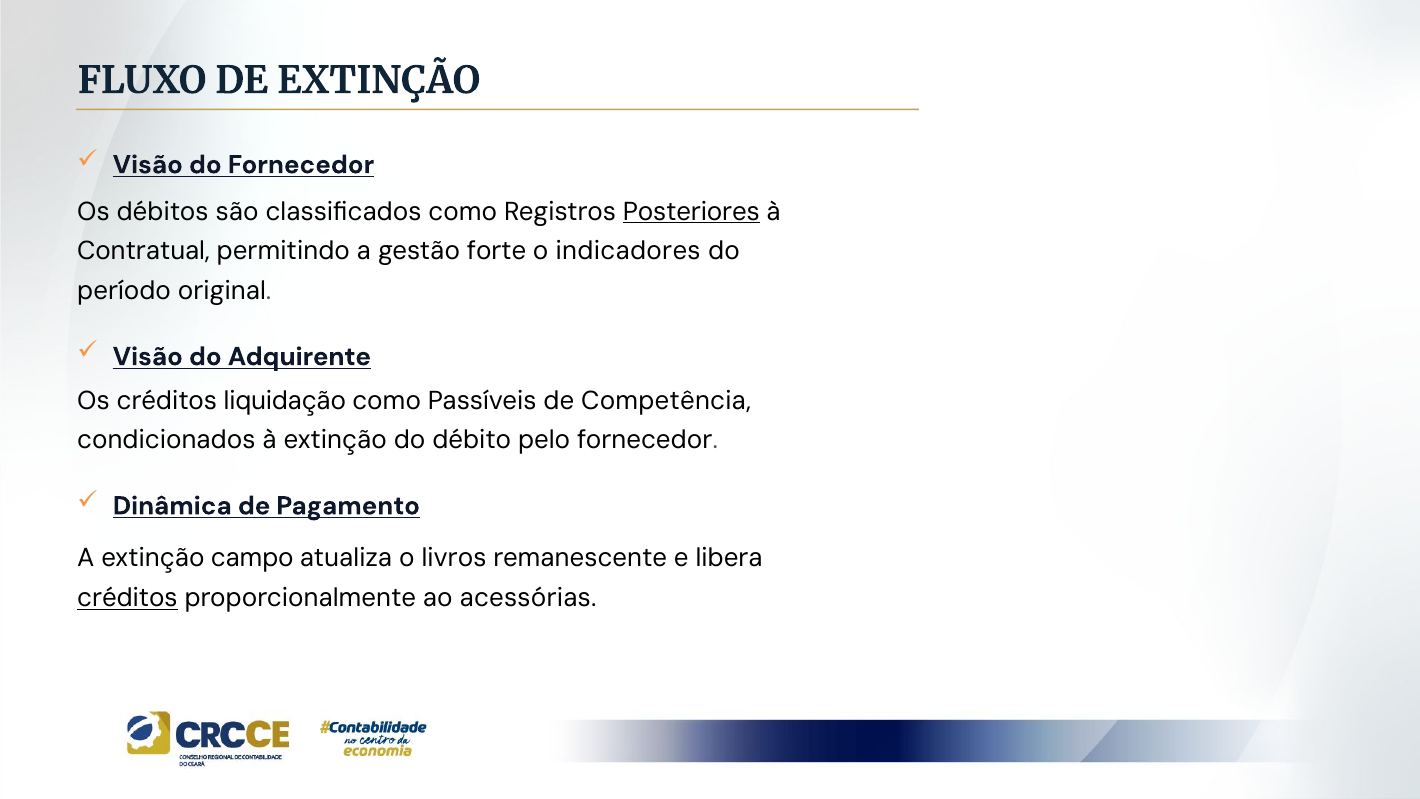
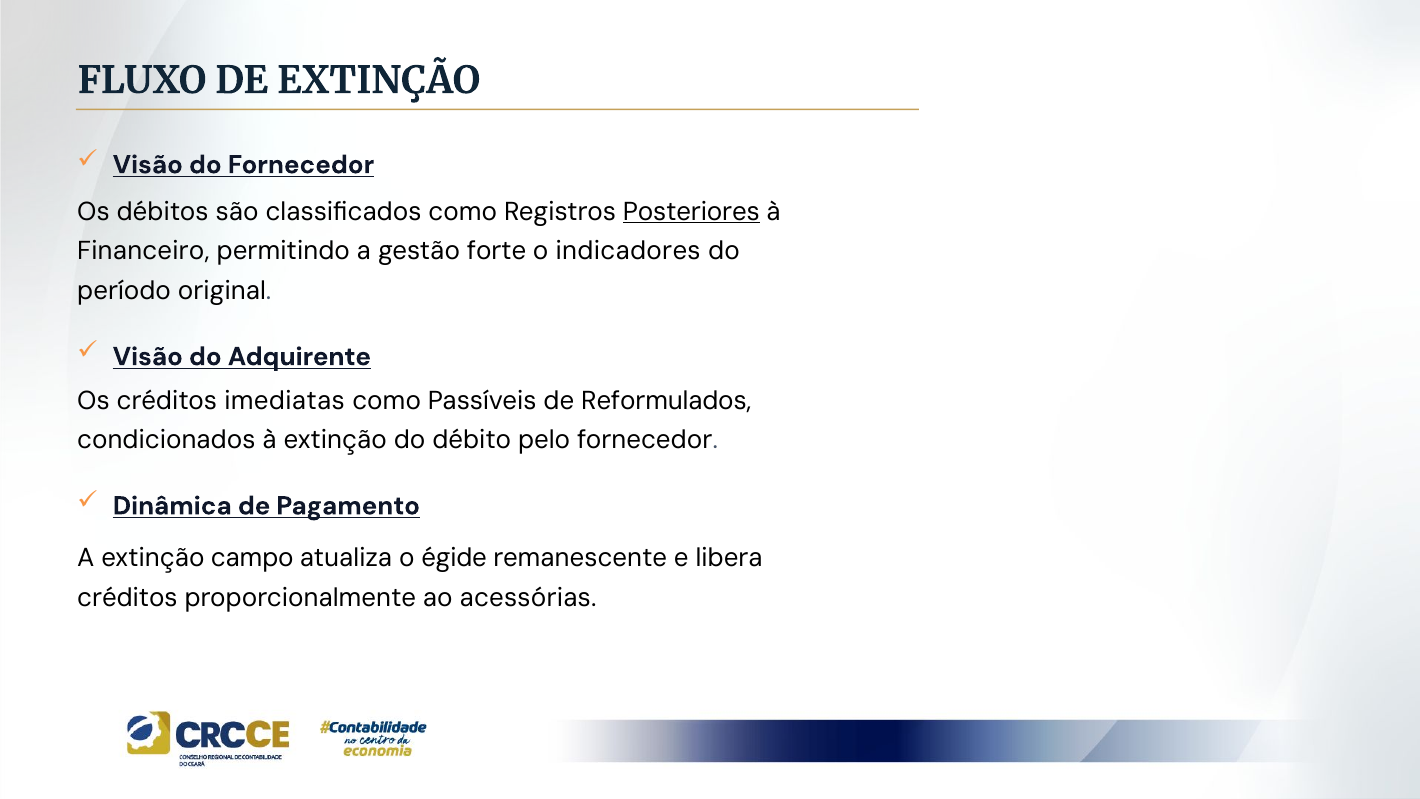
Contratual: Contratual -> Financeiro
liquidação: liquidação -> imediatas
Competência: Competência -> Reformulados
livros: livros -> égide
créditos at (127, 598) underline: present -> none
